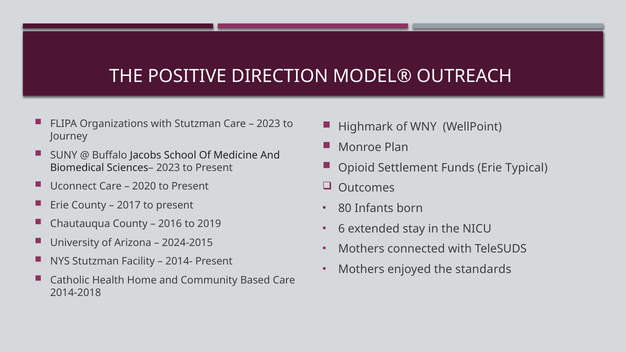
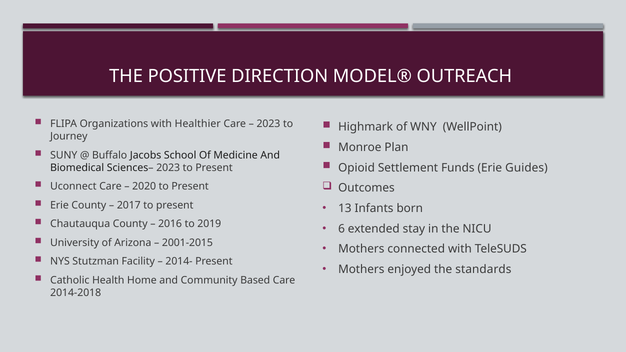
with Stutzman: Stutzman -> Healthier
Typical: Typical -> Guides
80: 80 -> 13
2024-2015: 2024-2015 -> 2001-2015
